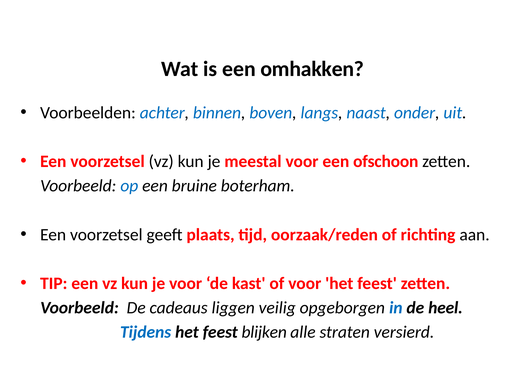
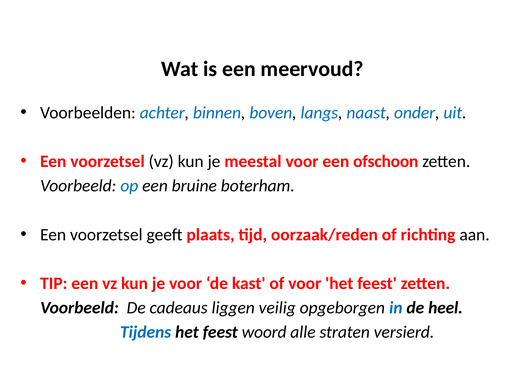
omhakken: omhakken -> meervoud
blijken: blijken -> woord
